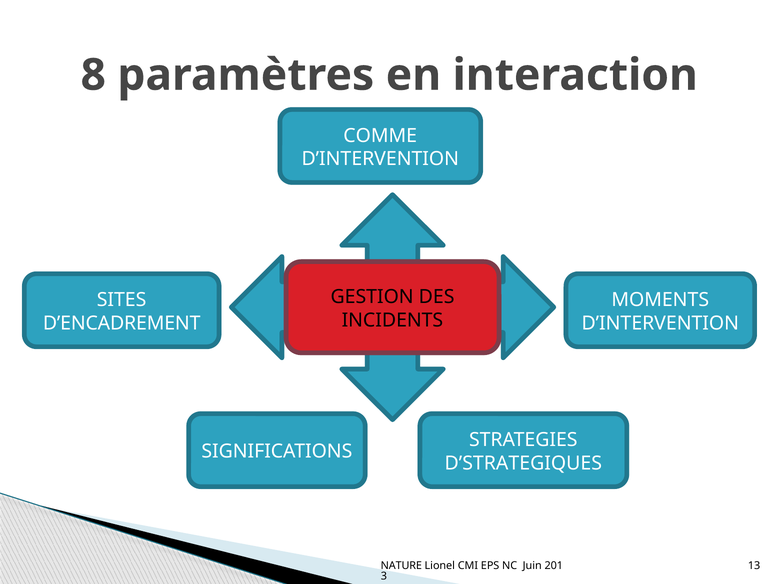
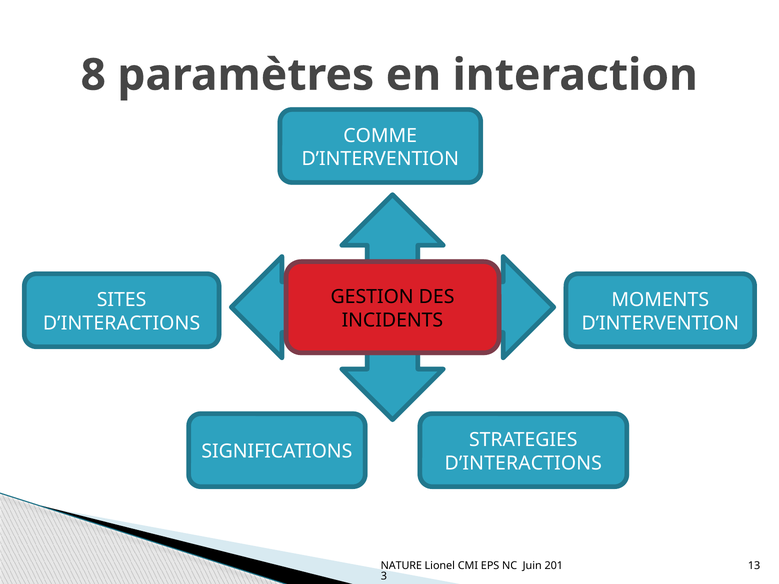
D’ENCADREMENT at (122, 323): D’ENCADREMENT -> D’INTERACTIONS
D’STRATEGIQUES at (523, 463): D’STRATEGIQUES -> D’INTERACTIONS
